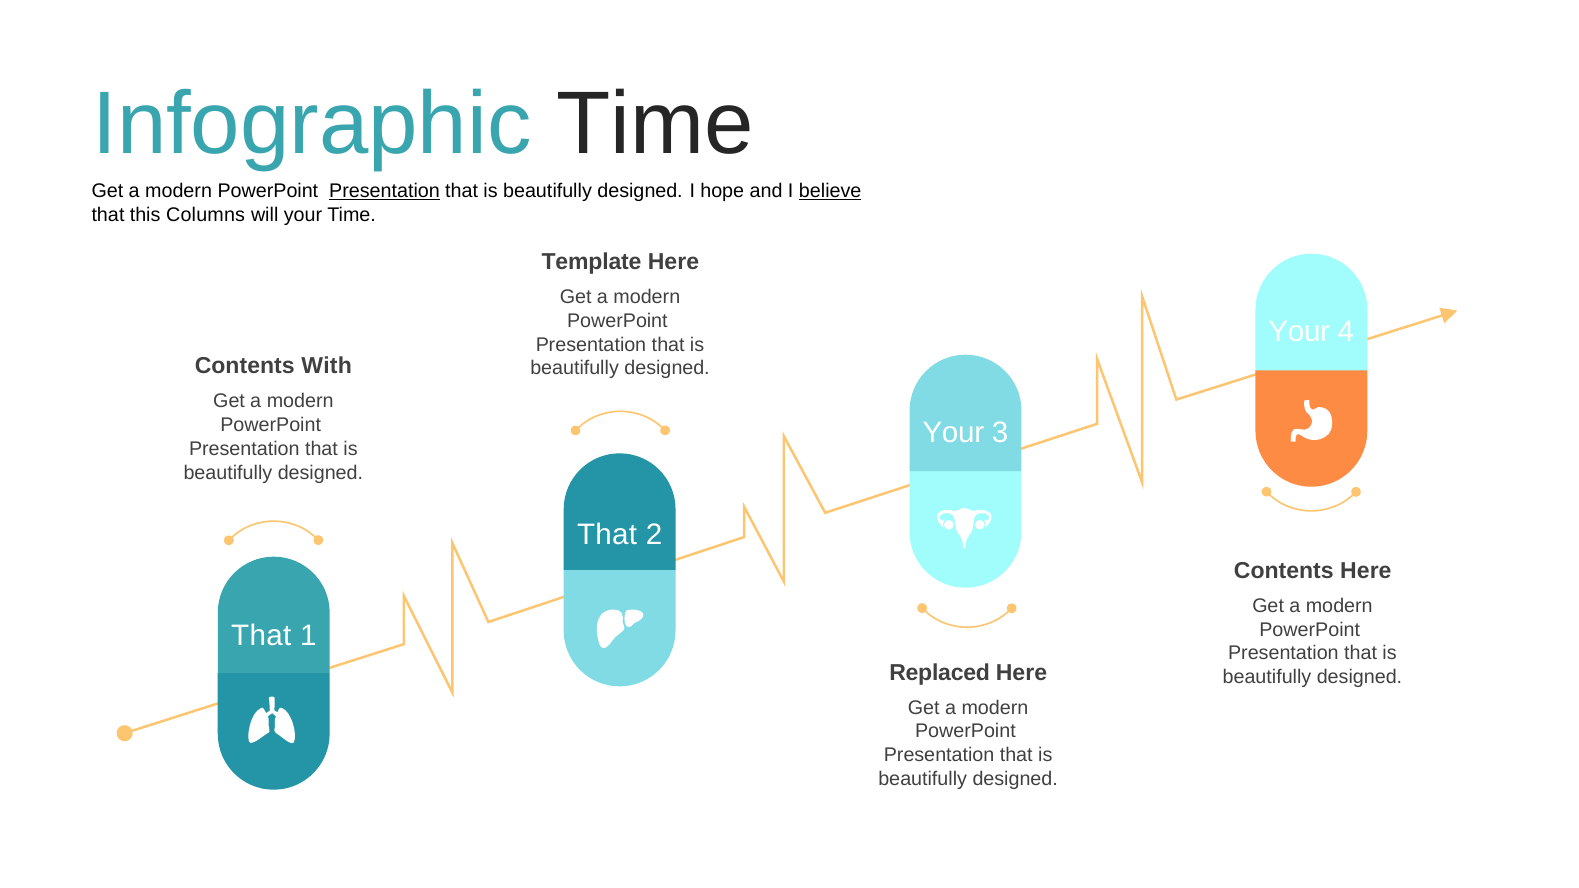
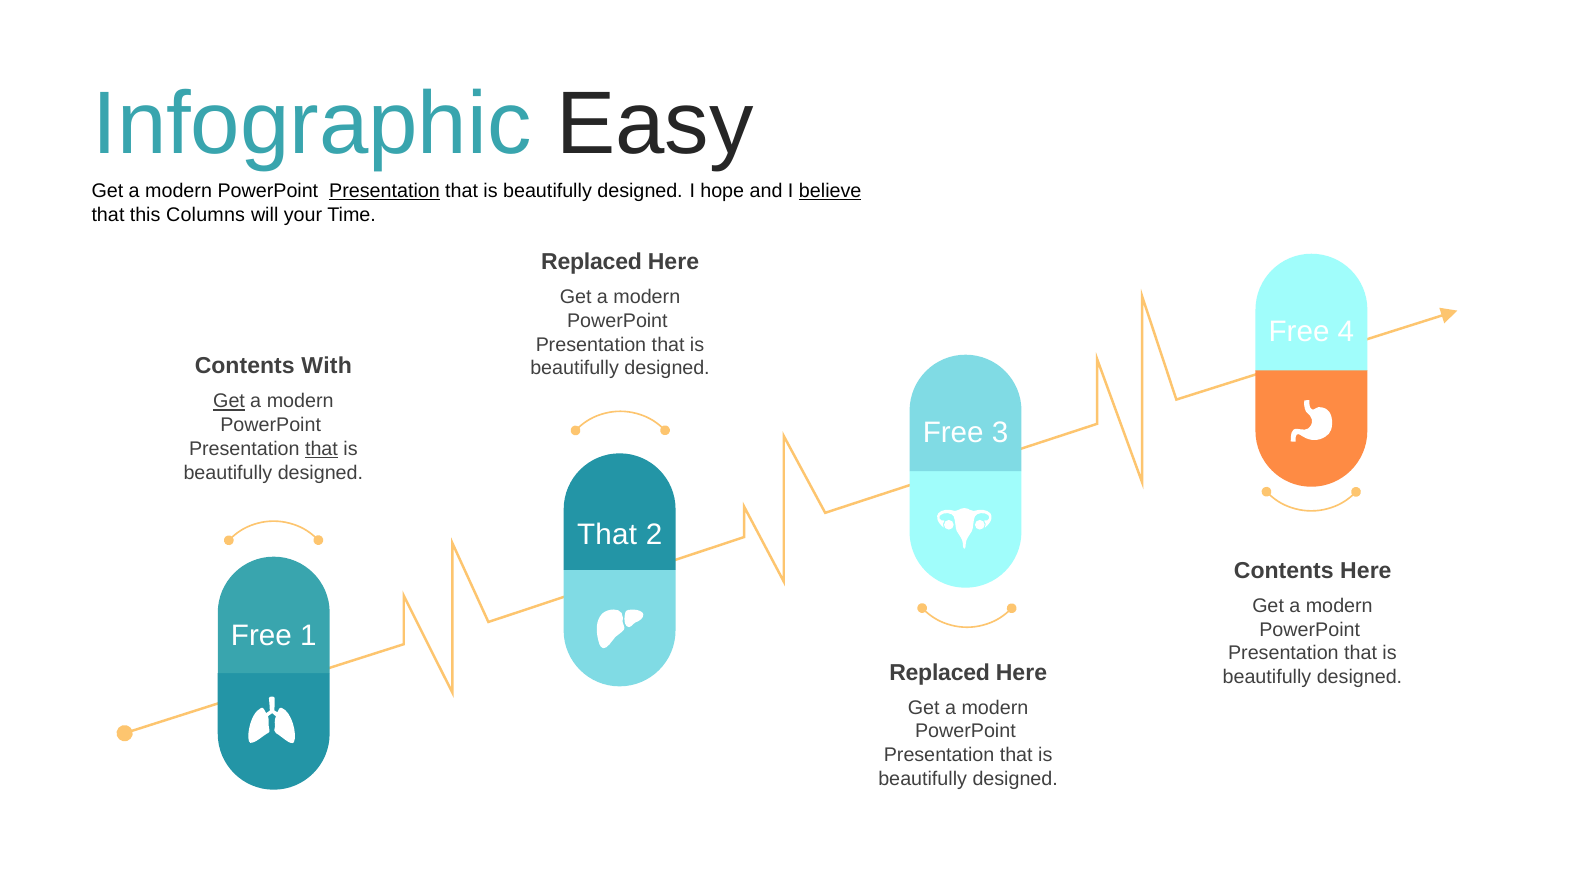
Infographic Time: Time -> Easy
Template at (591, 262): Template -> Replaced
Your at (1299, 332): Your -> Free
Get at (229, 402) underline: none -> present
Your at (953, 433): Your -> Free
that at (321, 449) underline: none -> present
That at (261, 636): That -> Free
